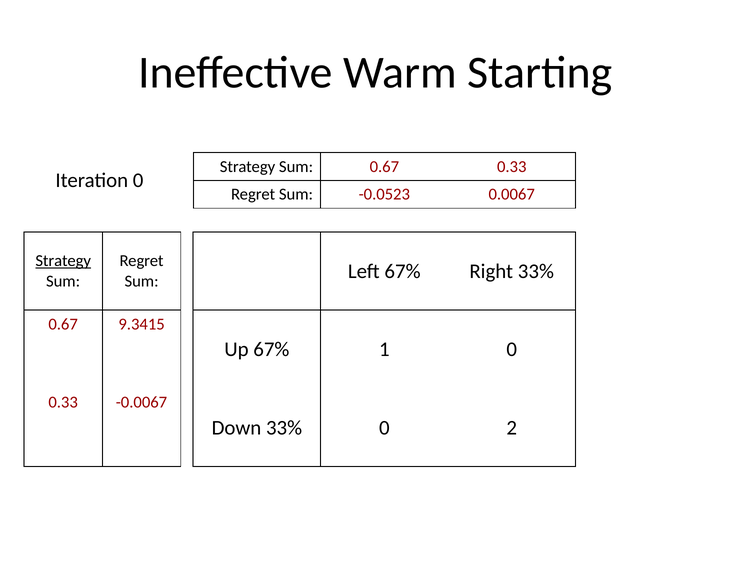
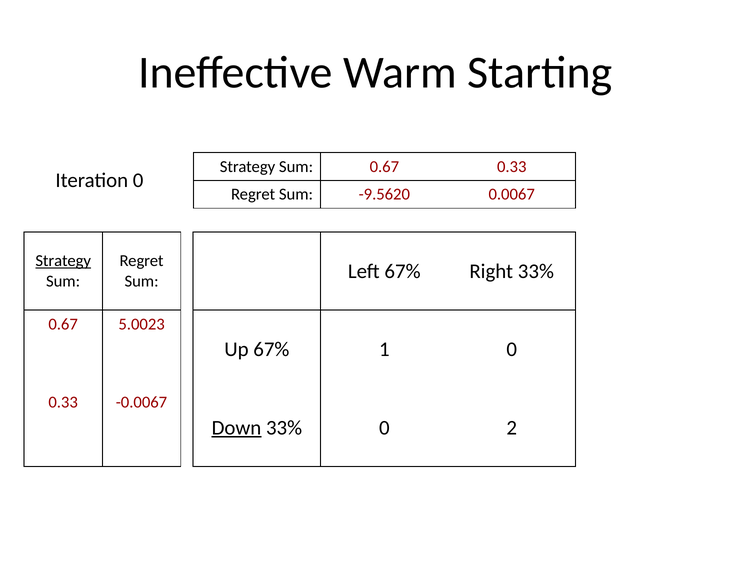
-0.0523: -0.0523 -> -9.5620
9.3415: 9.3415 -> 5.0023
Down underline: none -> present
